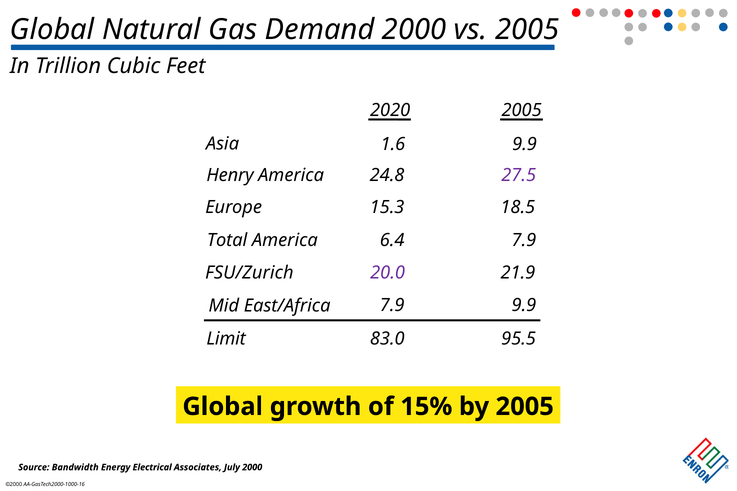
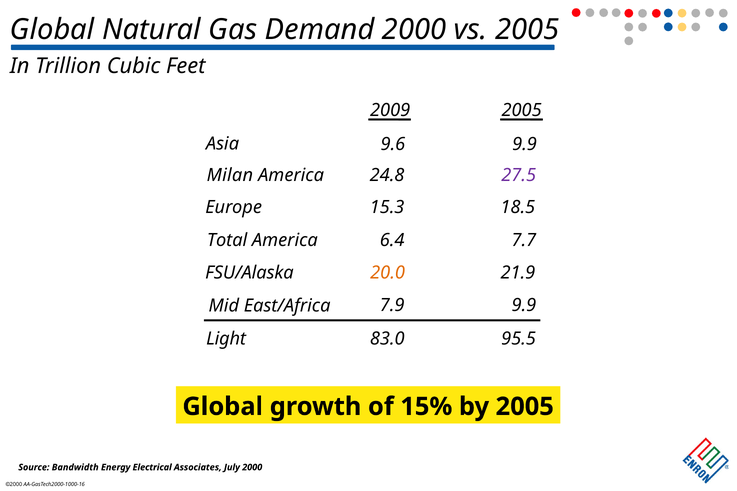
2020: 2020 -> 2009
1.6: 1.6 -> 9.6
Henry: Henry -> Milan
7.9 at (524, 241): 7.9 -> 7.7
FSU/Zurich: FSU/Zurich -> FSU/Alaska
20.0 colour: purple -> orange
Limit: Limit -> Light
